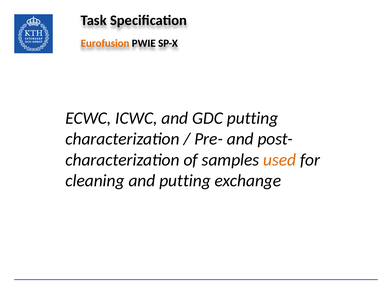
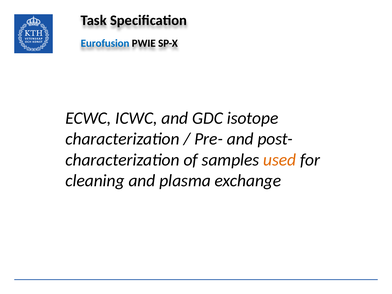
Eurofusion colour: orange -> blue
GDC putting: putting -> isotope
and putting: putting -> plasma
